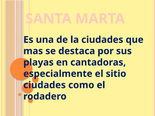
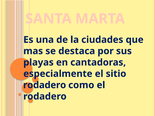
ciudades at (45, 85): ciudades -> rodadero
